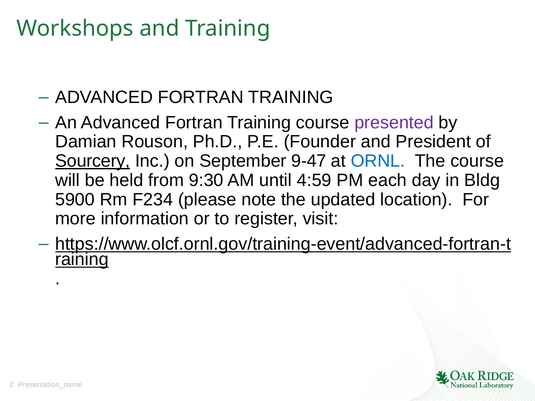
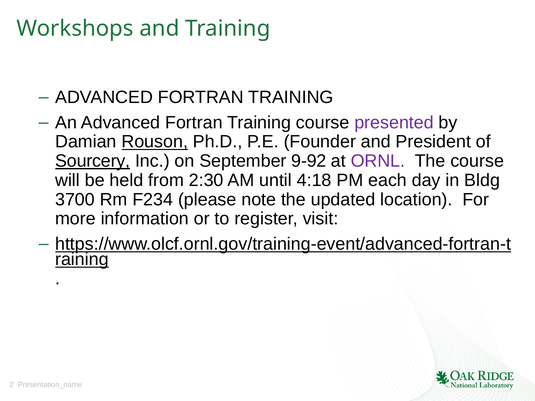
Rouson underline: none -> present
9-47: 9-47 -> 9-92
ORNL colour: blue -> purple
9:30: 9:30 -> 2:30
4:59: 4:59 -> 4:18
5900: 5900 -> 3700
